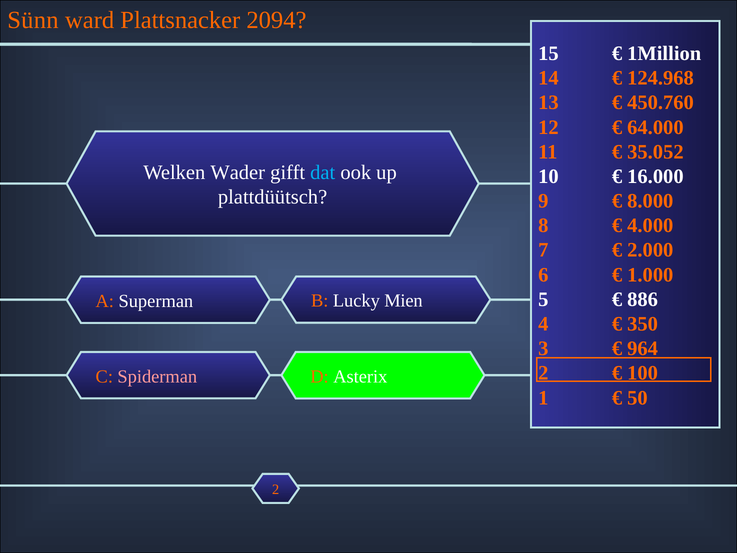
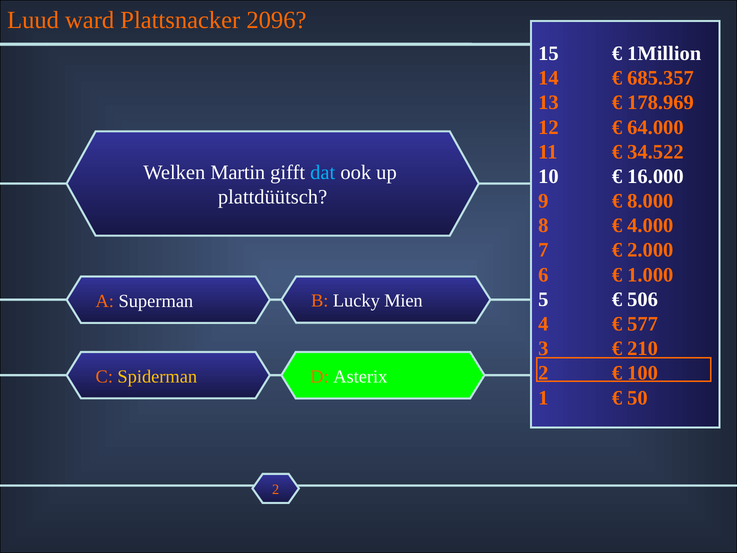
Sünn: Sünn -> Luud
2094: 2094 -> 2096
124.968: 124.968 -> 685.357
450.760: 450.760 -> 178.969
35.052: 35.052 -> 34.522
Wader: Wader -> Martin
886: 886 -> 506
350: 350 -> 577
964: 964 -> 210
Spiderman colour: pink -> yellow
